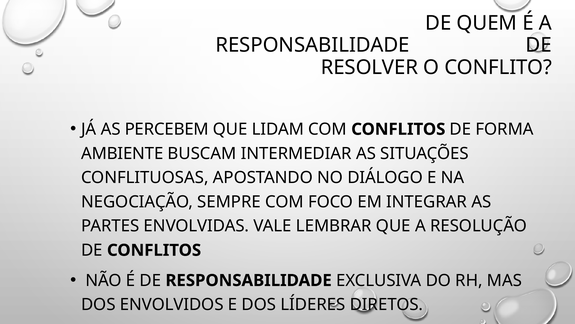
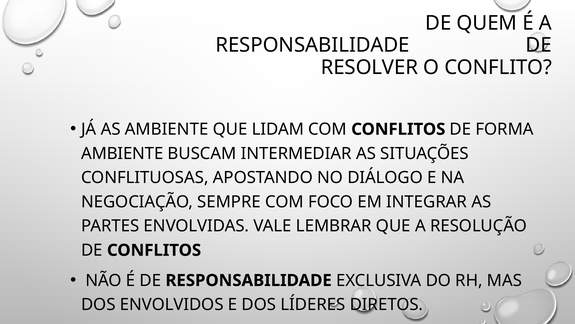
AS PERCEBEM: PERCEBEM -> AMBIENTE
